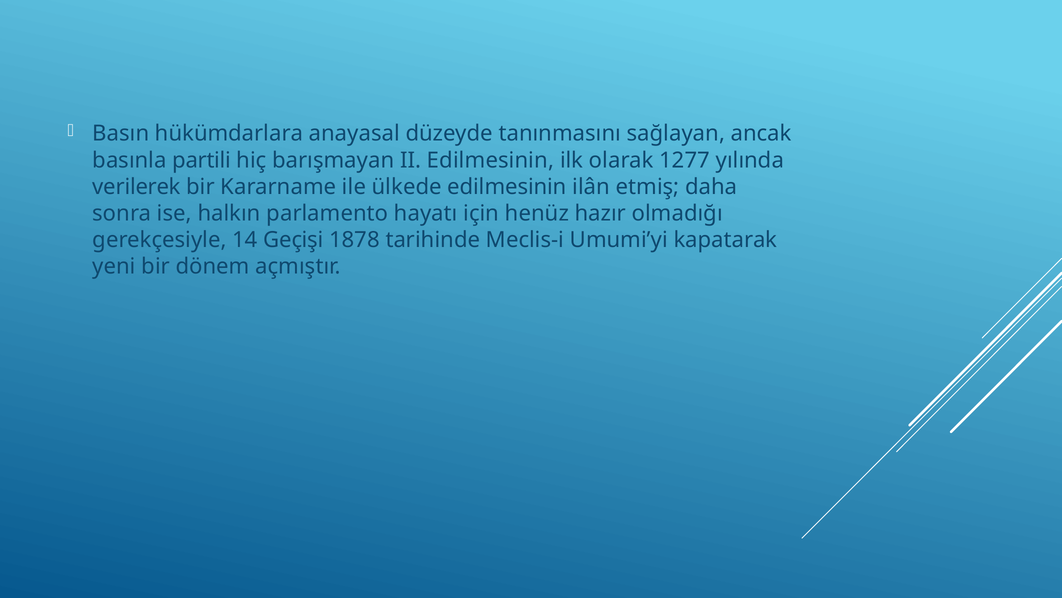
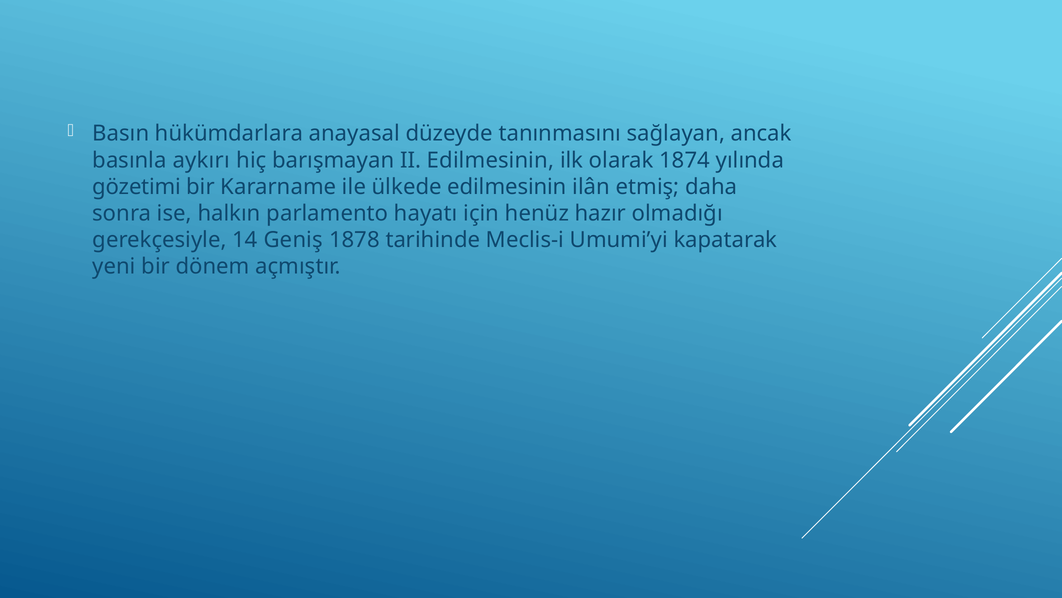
partili: partili -> aykırı
1277: 1277 -> 1874
verilerek: verilerek -> gözetimi
Geçişi: Geçişi -> Geniş
